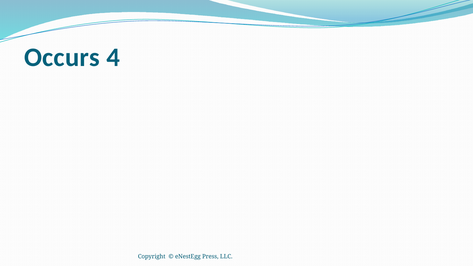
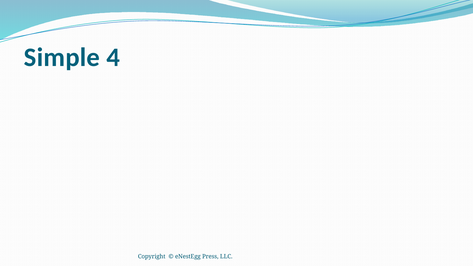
Occurs: Occurs -> Simple
